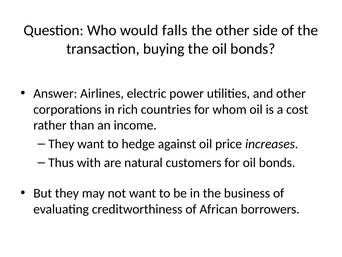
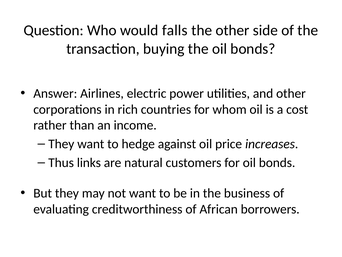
with: with -> links
